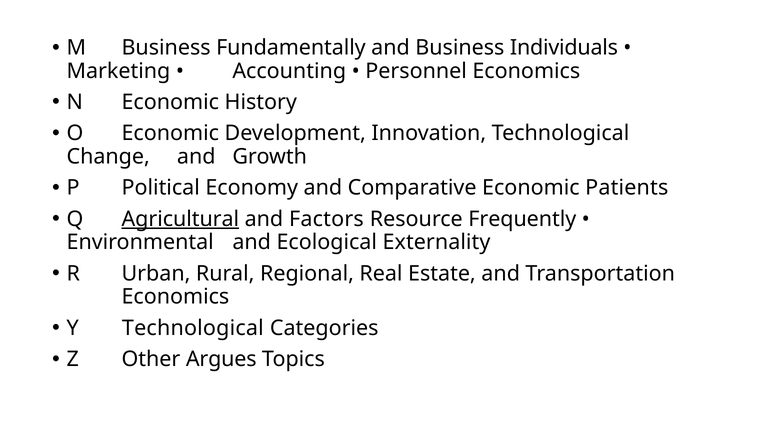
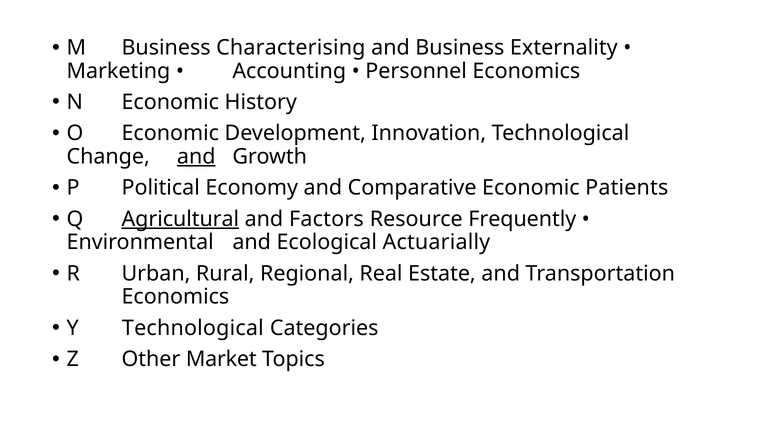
Fundamentally: Fundamentally -> Characterising
Individuals: Individuals -> Externality
and at (196, 157) underline: none -> present
Externality: Externality -> Actuarially
Argues: Argues -> Market
